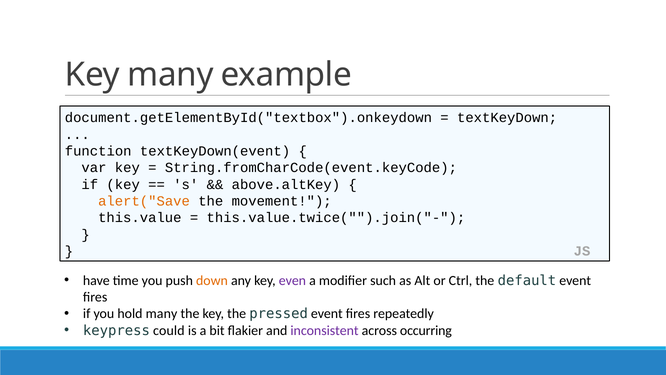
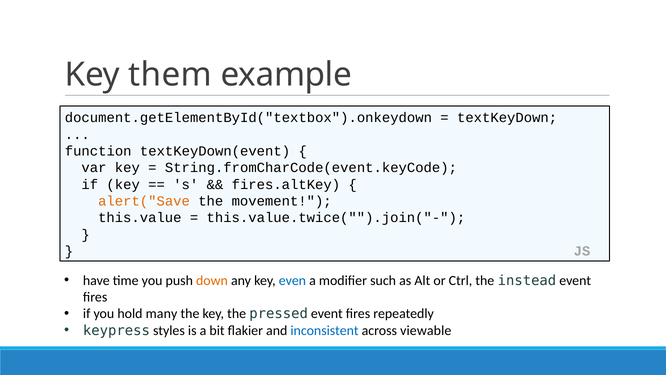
Key many: many -> them
above.altKey: above.altKey -> fires.altKey
even colour: purple -> blue
default: default -> instead
could: could -> styles
inconsistent colour: purple -> blue
occurring: occurring -> viewable
